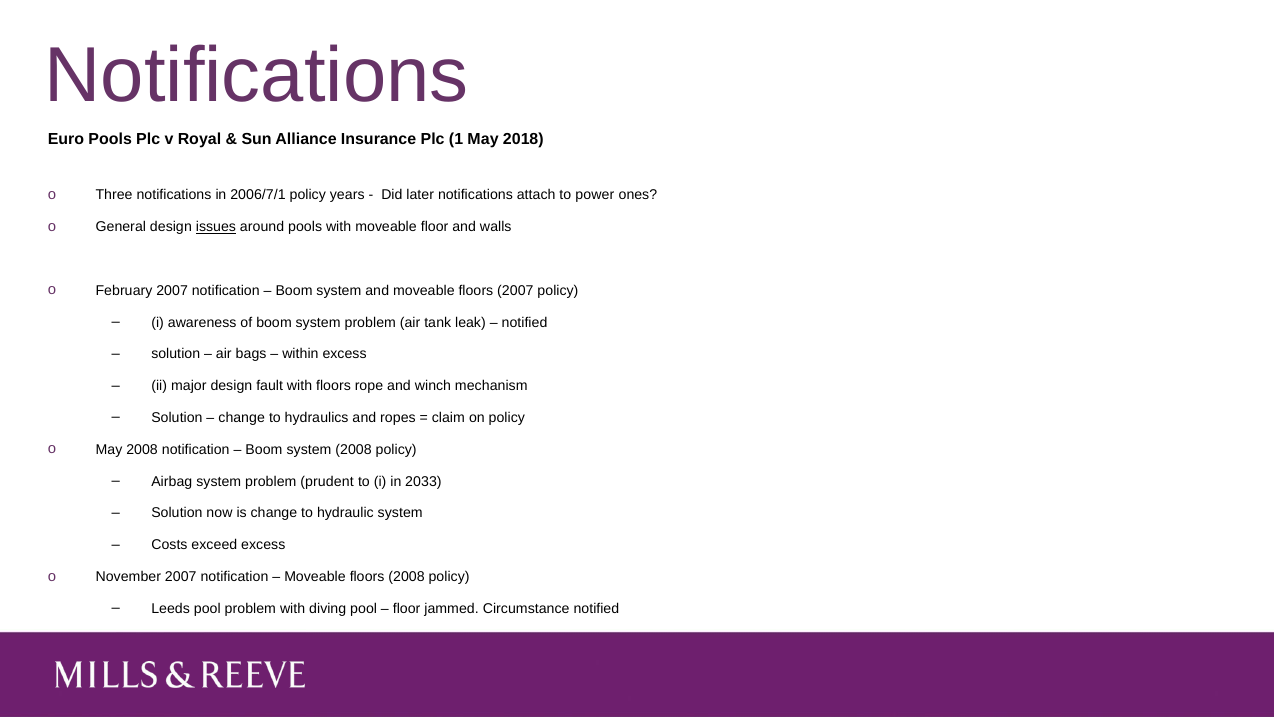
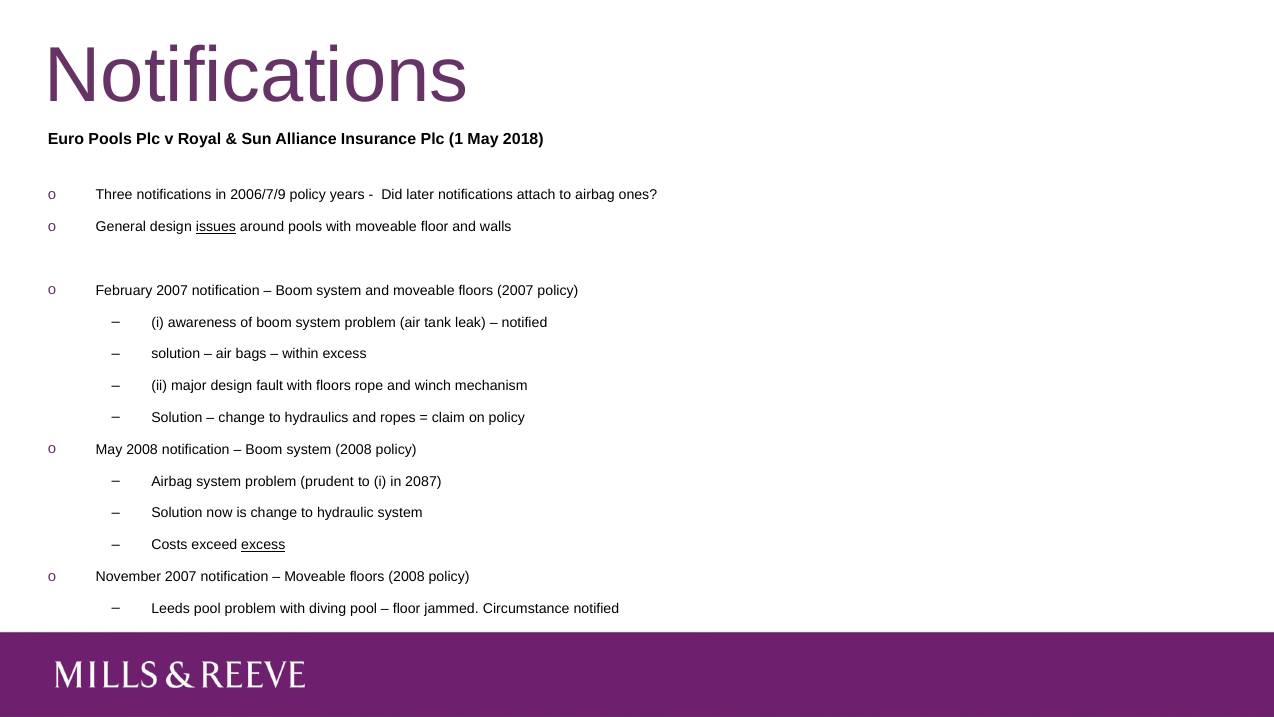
2006/7/1: 2006/7/1 -> 2006/7/9
to power: power -> airbag
2033: 2033 -> 2087
excess at (263, 545) underline: none -> present
